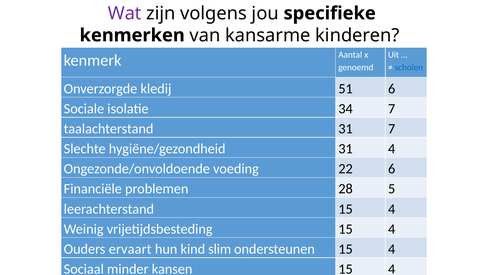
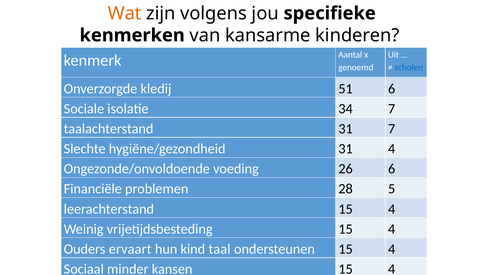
Wat colour: purple -> orange
22: 22 -> 26
slim: slim -> taal
